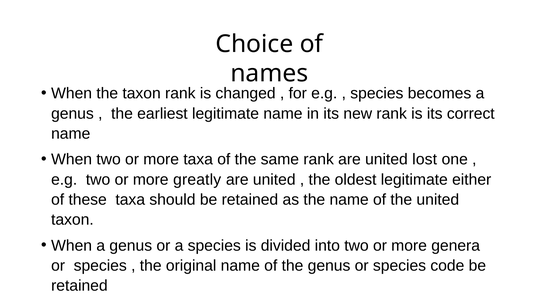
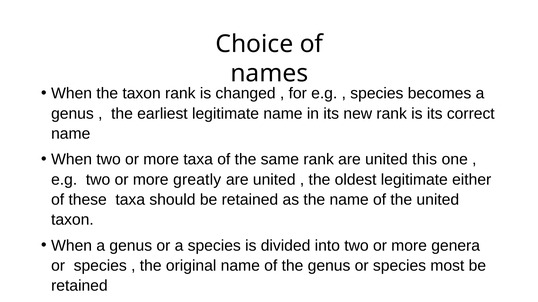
lost: lost -> this
code: code -> most
